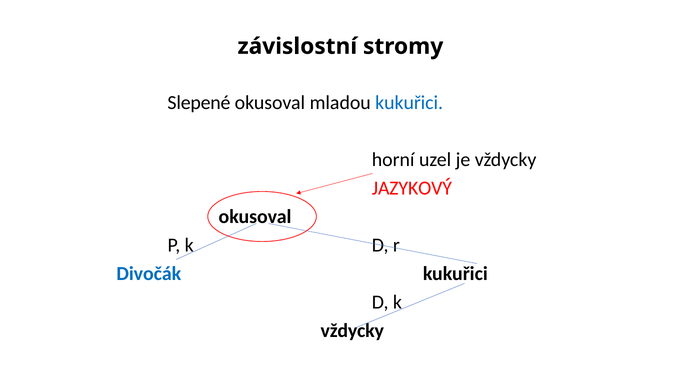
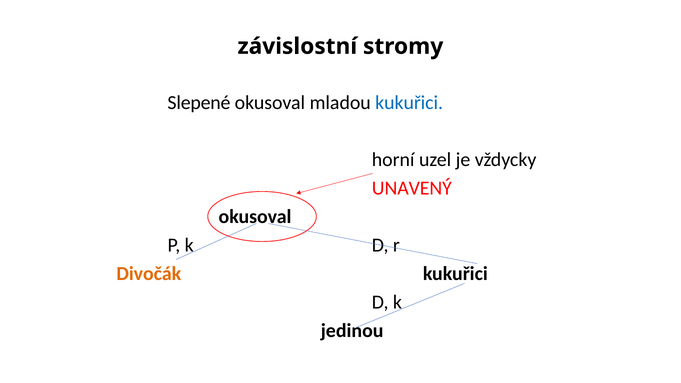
JAZYKOVÝ: JAZYKOVÝ -> UNAVENÝ
Divočák colour: blue -> orange
vždycky at (352, 331): vždycky -> jedinou
